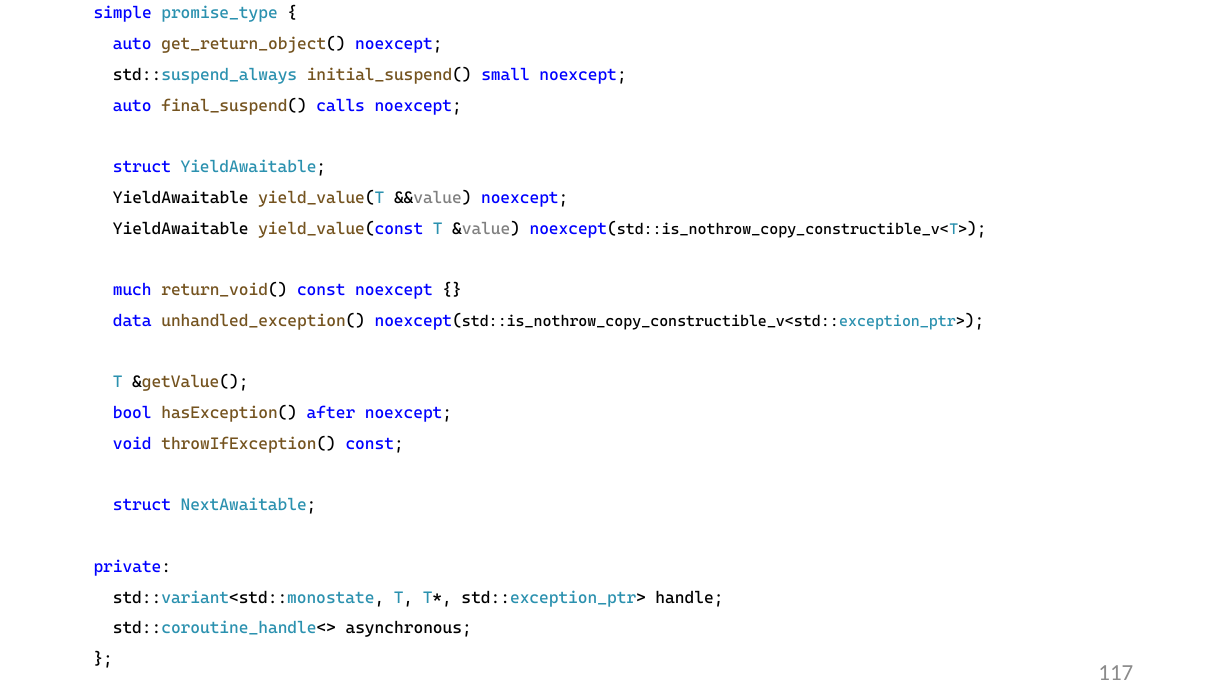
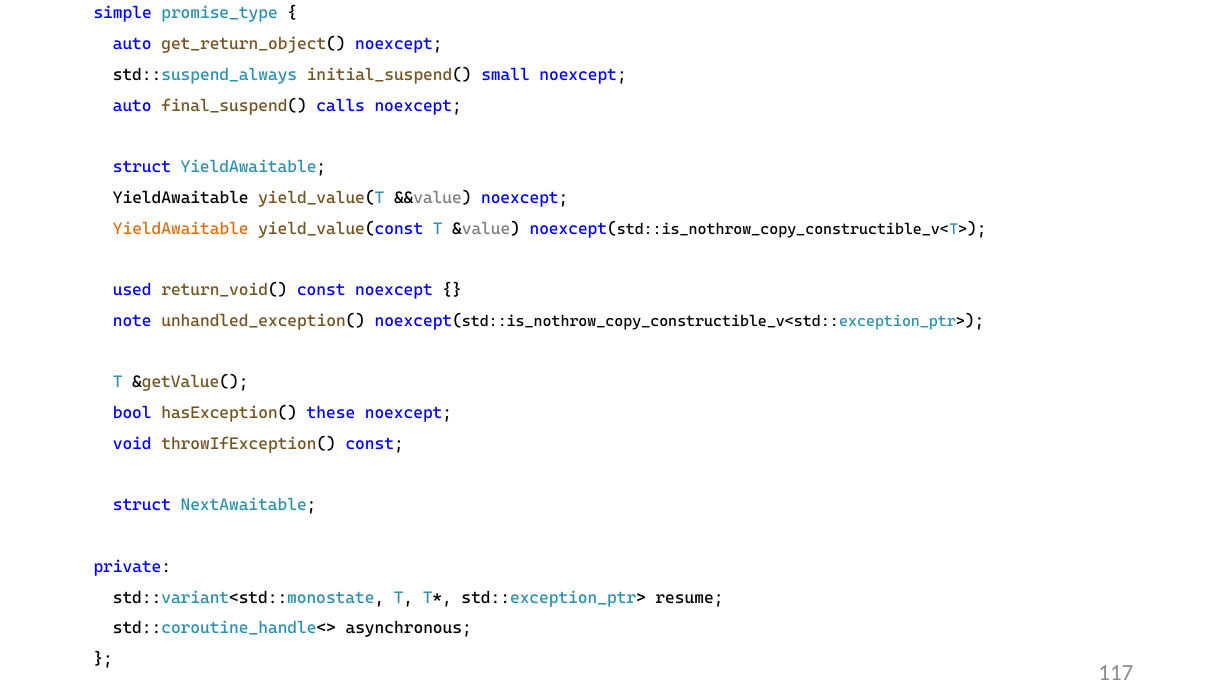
YieldAwaitable at (181, 229) colour: black -> orange
much: much -> used
data: data -> note
after: after -> these
handle: handle -> resume
